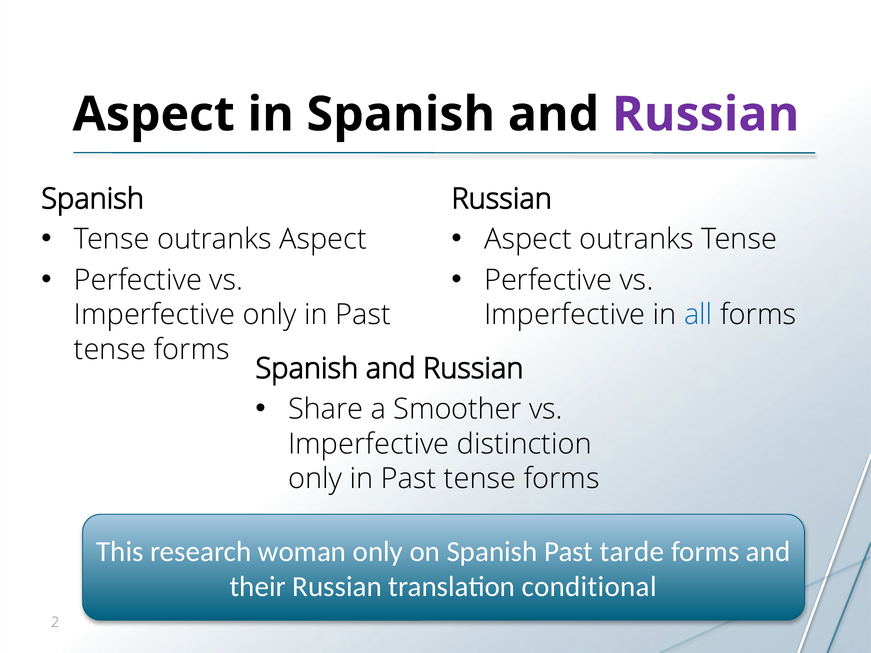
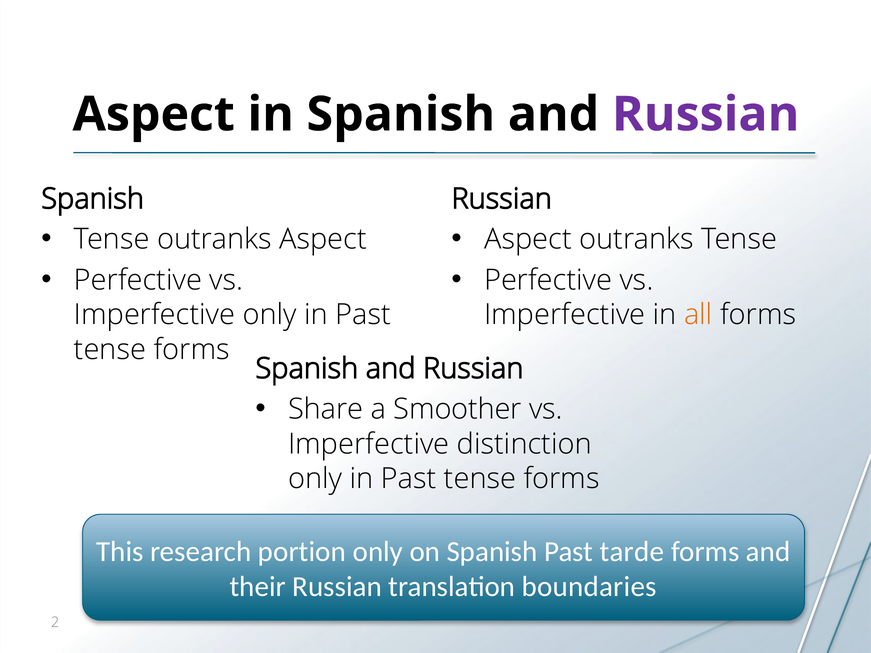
all colour: blue -> orange
woman: woman -> portion
conditional: conditional -> boundaries
